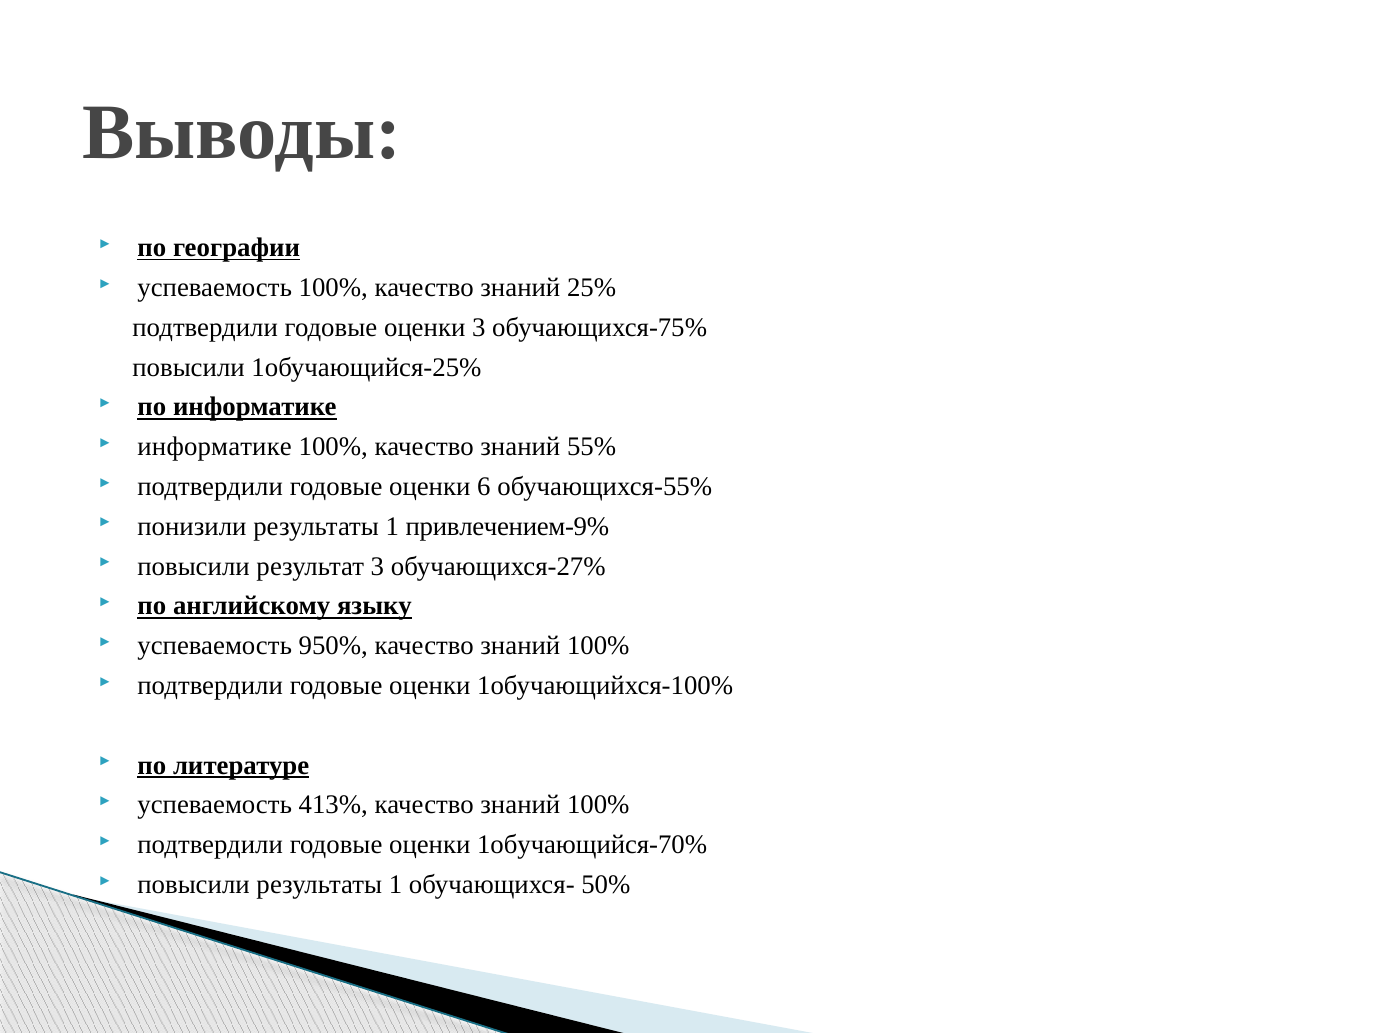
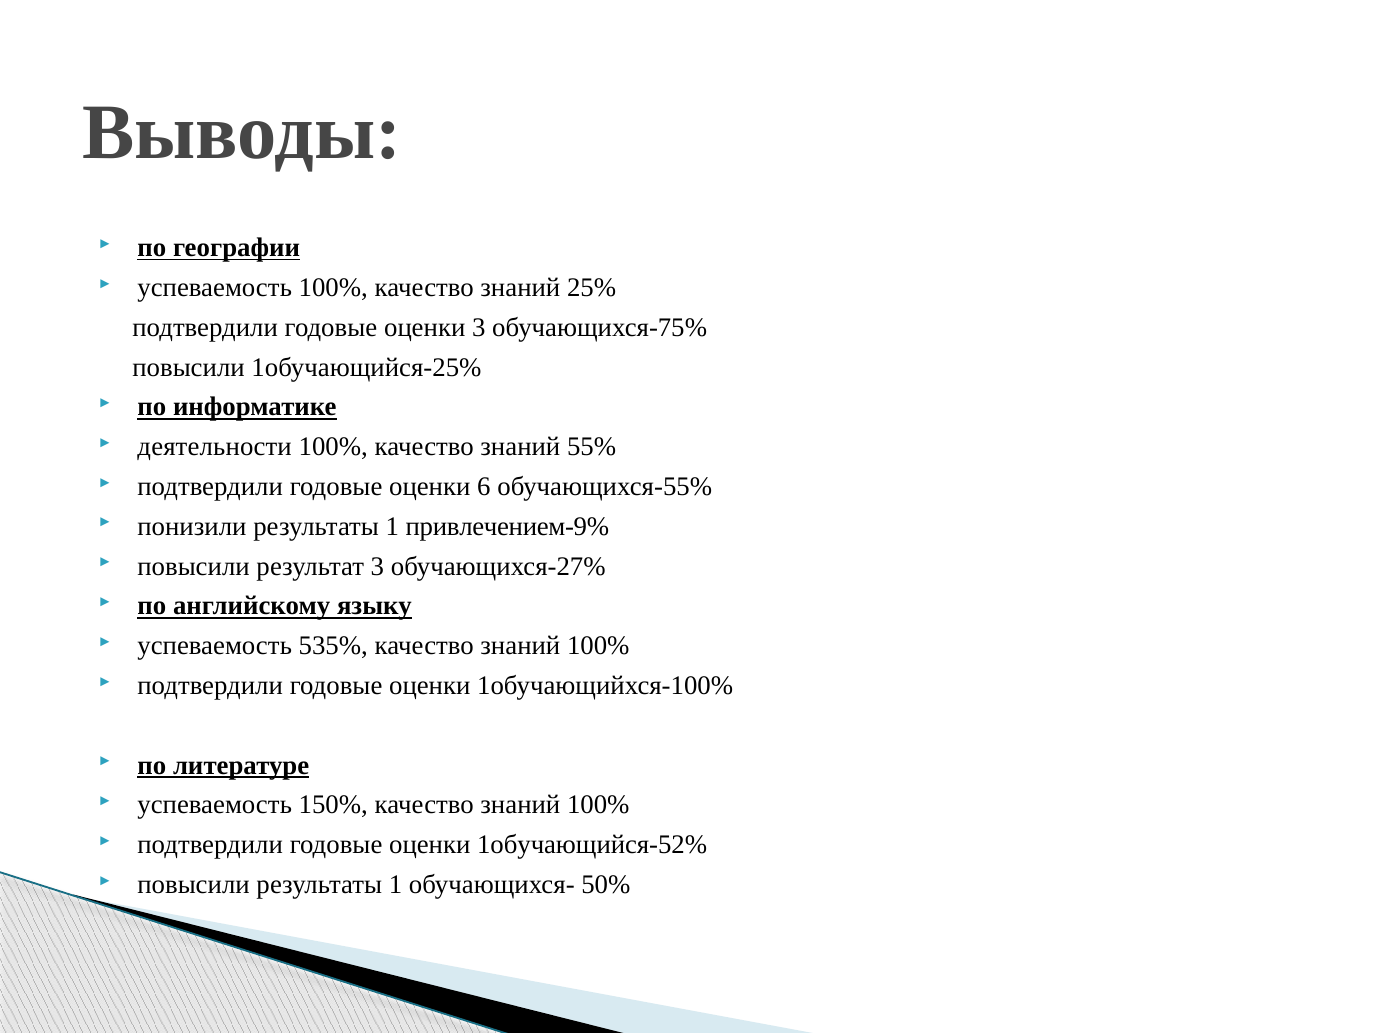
информатике at (215, 447): информатике -> деятельности
950%: 950% -> 535%
413%: 413% -> 150%
1обучающийся-70%: 1обучающийся-70% -> 1обучающийся-52%
